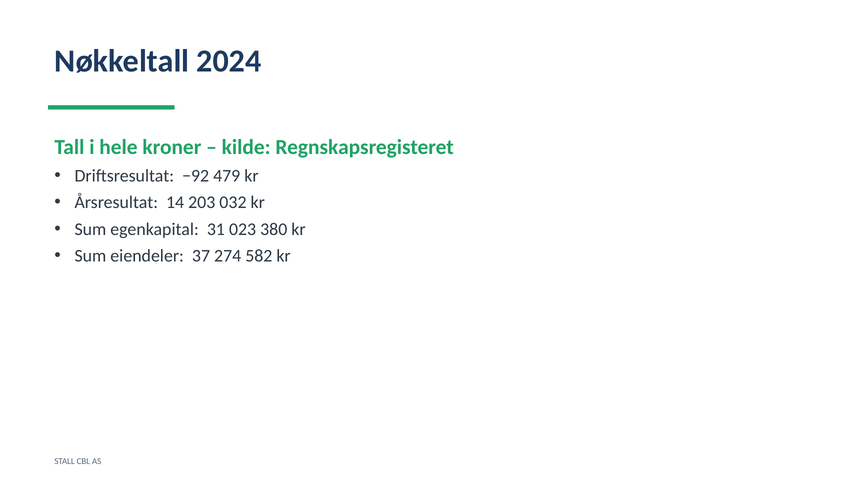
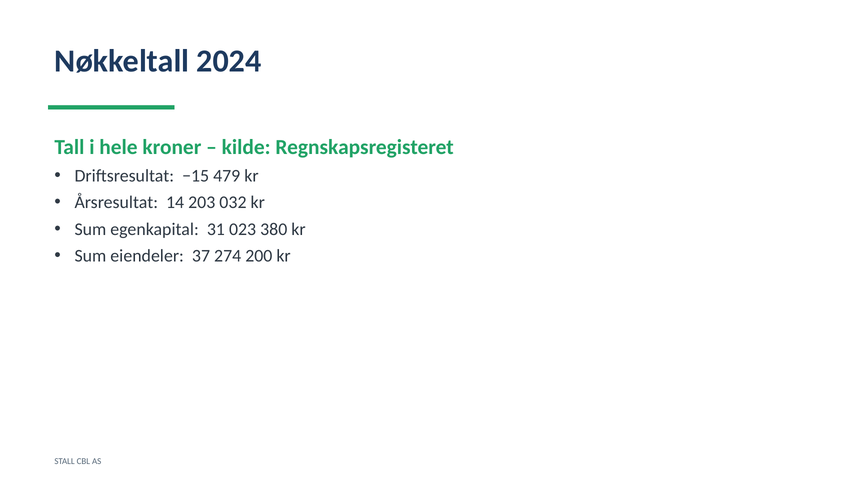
−92: −92 -> −15
582: 582 -> 200
